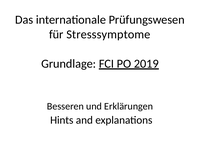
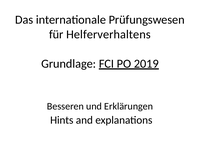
Stresssymptome: Stresssymptome -> Helferverhaltens
